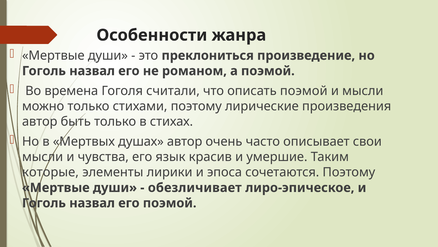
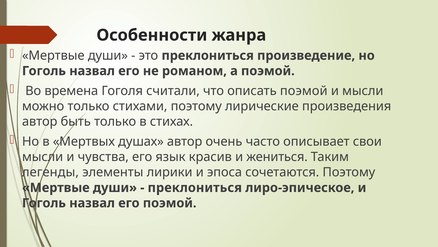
умершие: умершие -> жениться
которые: которые -> легенды
обезличивает at (195, 187): обезличивает -> преклониться
